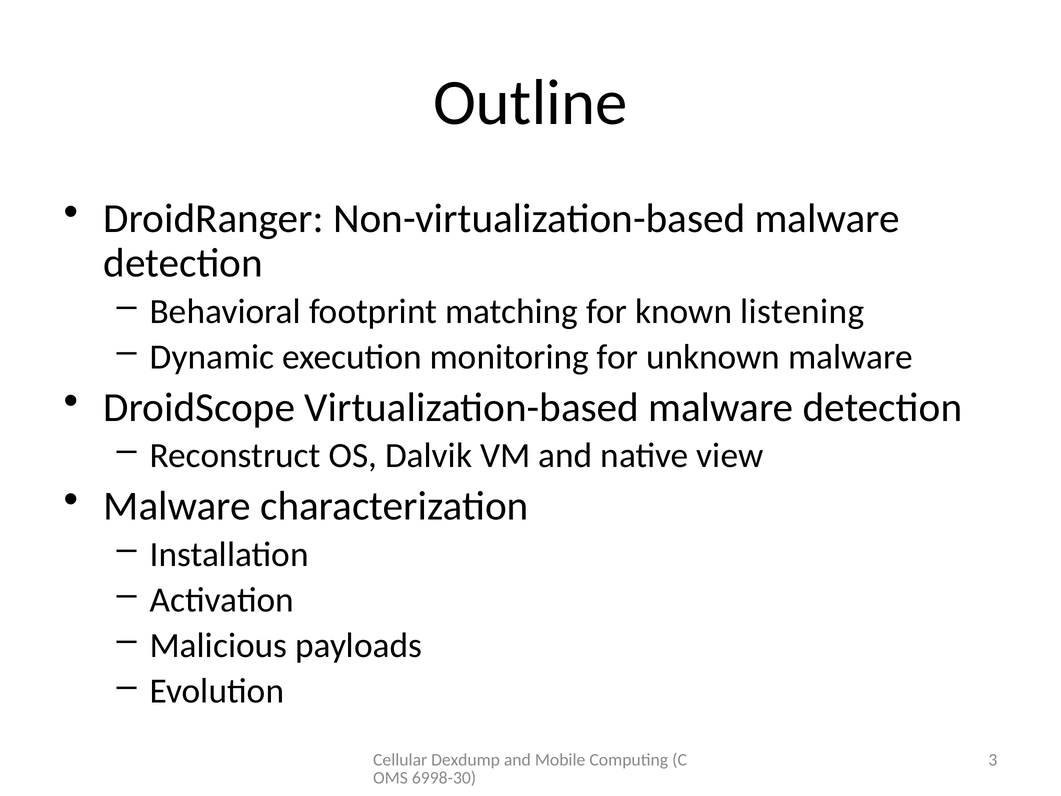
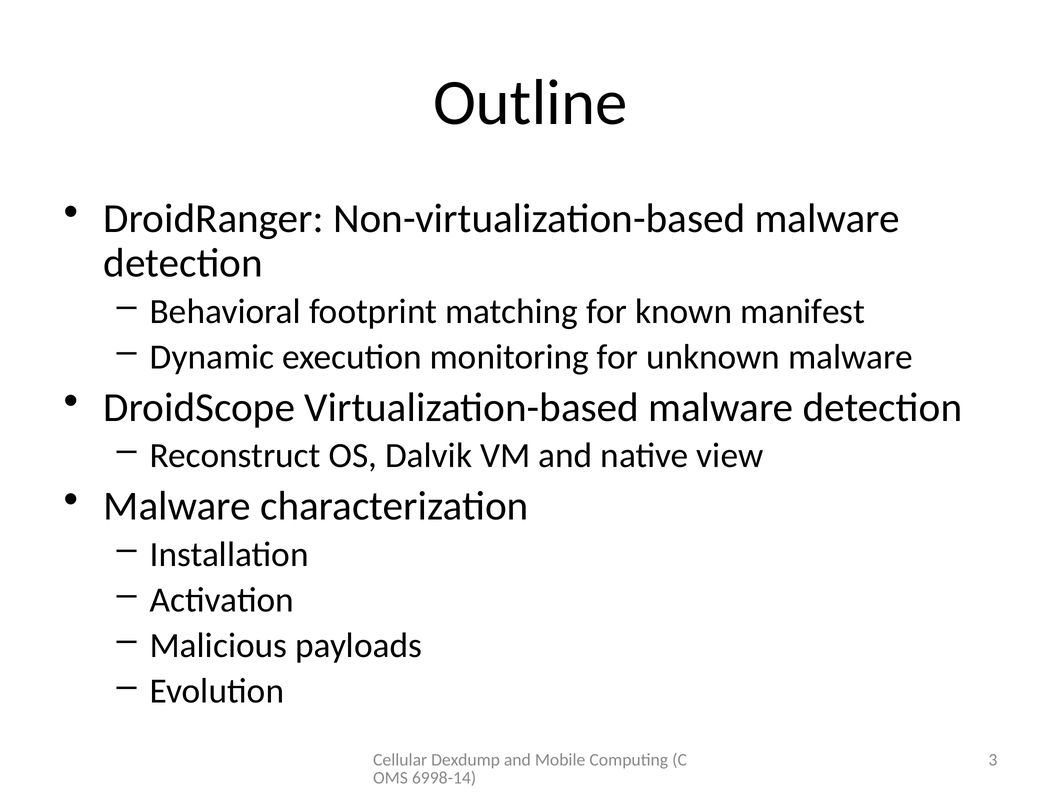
listening: listening -> manifest
6998-30: 6998-30 -> 6998-14
